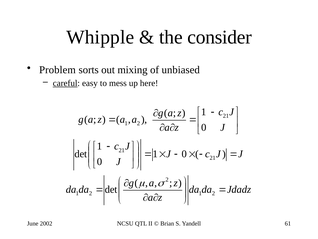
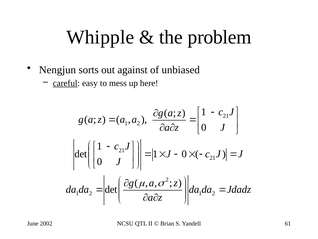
consider: consider -> problem
Problem: Problem -> Nengjun
mixing: mixing -> against
